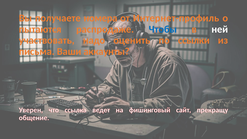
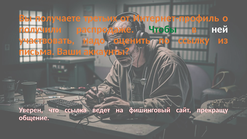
номера: номера -> третьих
пытаются: пытаются -> получили
Чтобы colour: blue -> green
ссылки: ссылки -> ссылку
